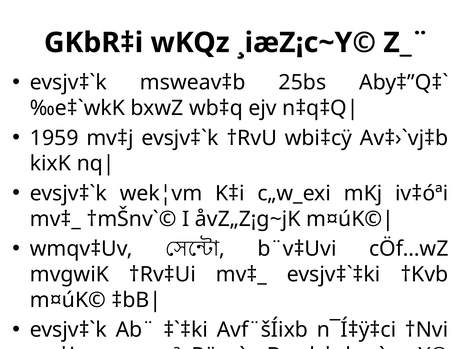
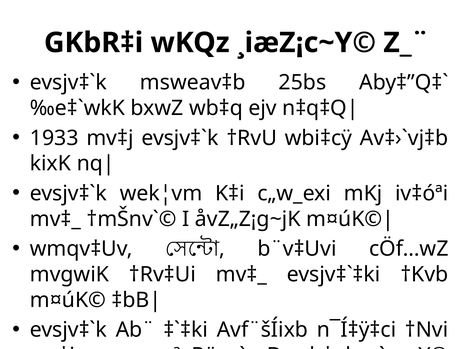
1959: 1959 -> 1933
